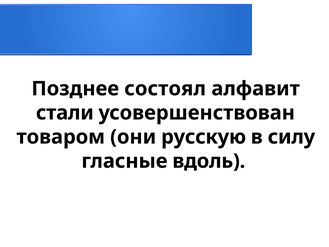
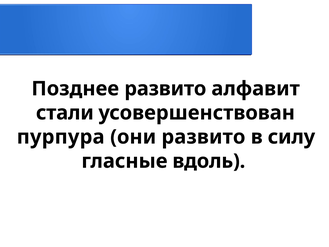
Позднее состоял: состоял -> развито
товаром: товаром -> пурпура
они русскую: русскую -> развито
